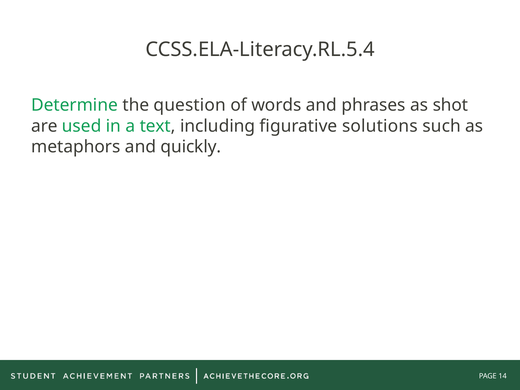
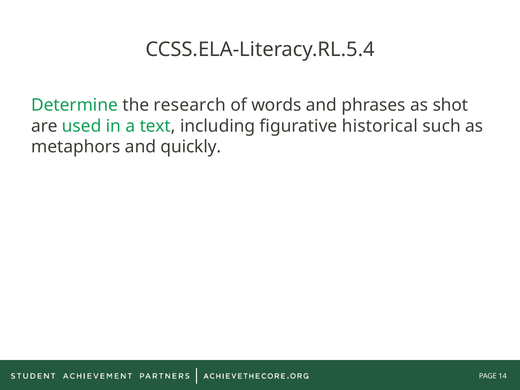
question: question -> research
solutions: solutions -> historical
